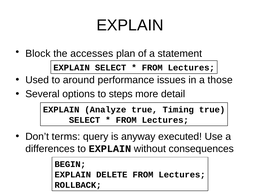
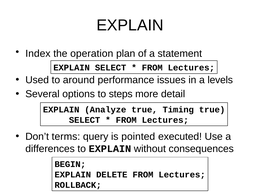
Block: Block -> Index
accesses: accesses -> operation
those: those -> levels
anyway: anyway -> pointed
